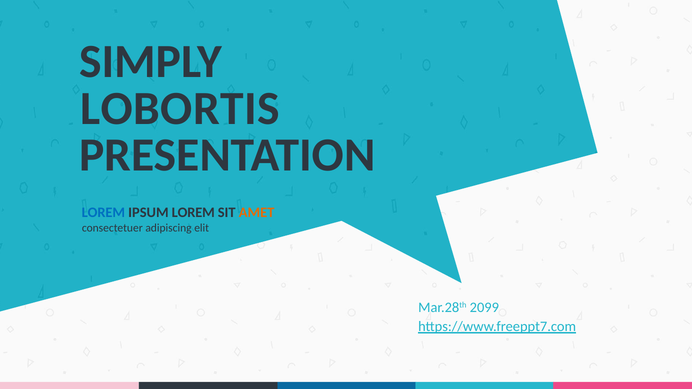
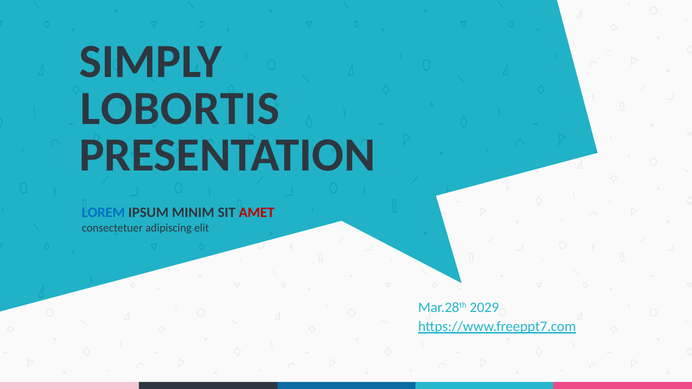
IPSUM LOREM: LOREM -> MINIM
AMET colour: orange -> red
2099: 2099 -> 2029
